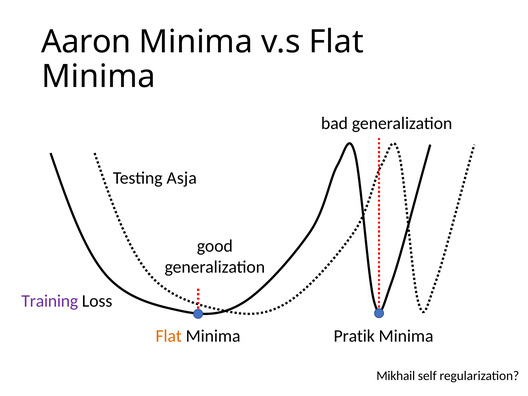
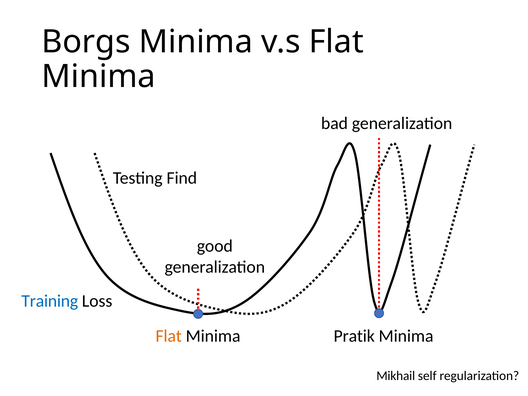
Aaron: Aaron -> Borgs
Asja: Asja -> Find
Training colour: purple -> blue
